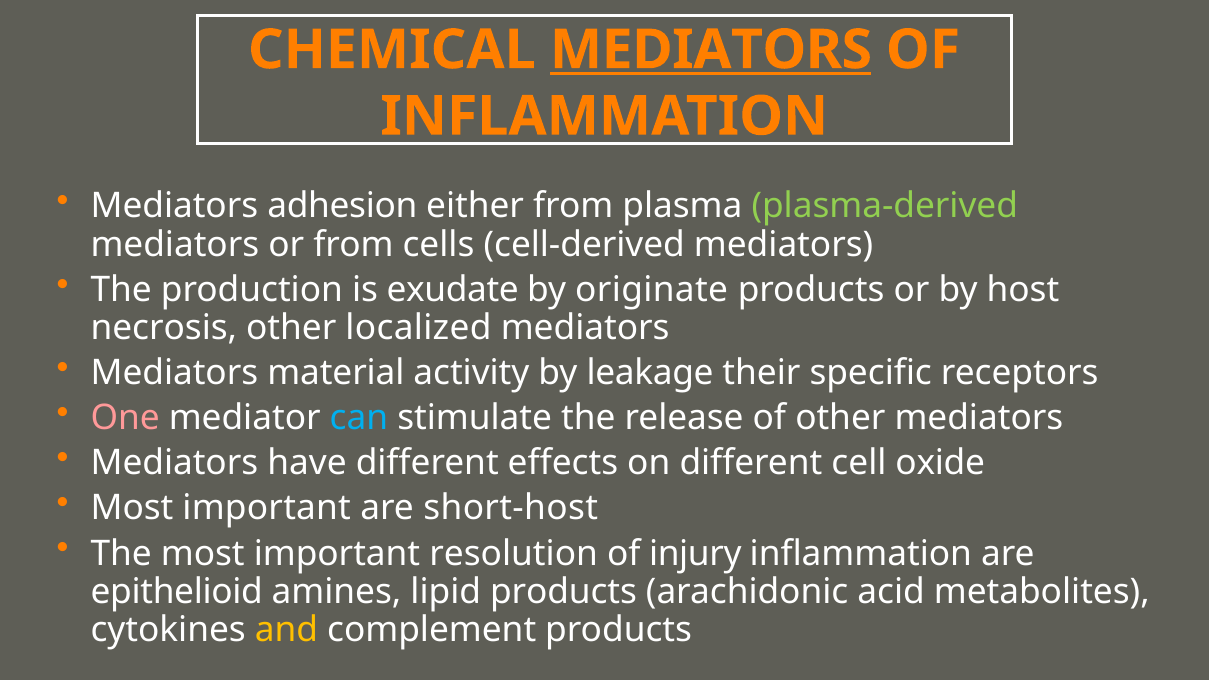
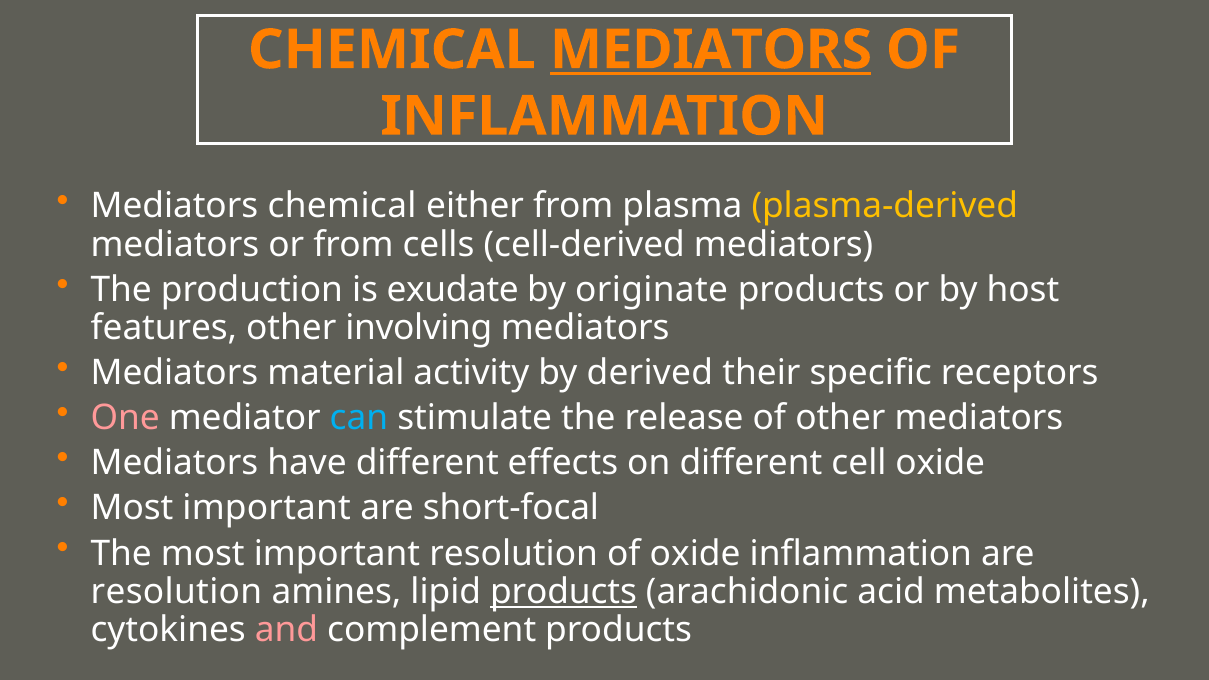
Mediators adhesion: adhesion -> chemical
plasma-derived colour: light green -> yellow
necrosis: necrosis -> features
localized: localized -> involving
leakage: leakage -> derived
short-host: short-host -> short-focal
of injury: injury -> oxide
epithelioid at (177, 592): epithelioid -> resolution
products at (564, 592) underline: none -> present
and colour: yellow -> pink
